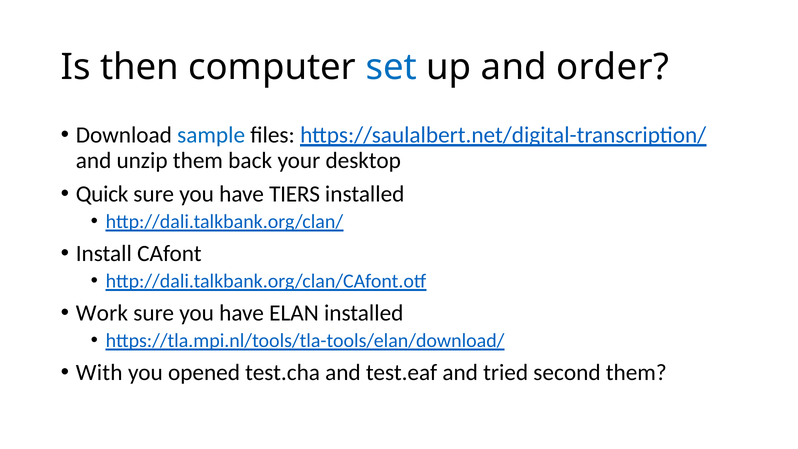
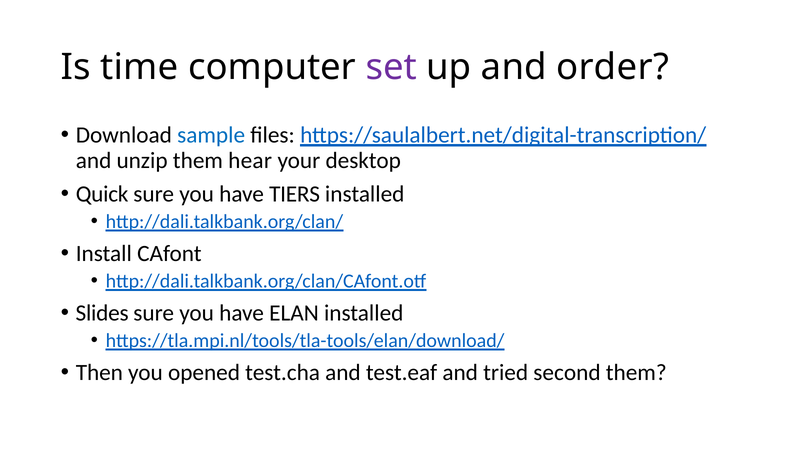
then: then -> time
set colour: blue -> purple
back: back -> hear
Work: Work -> Slides
With: With -> Then
